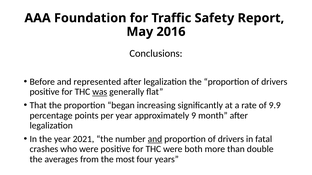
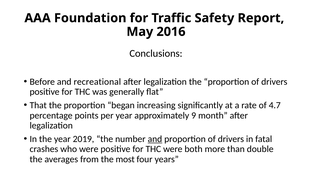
represented: represented -> recreational
was underline: present -> none
9.9: 9.9 -> 4.7
2021: 2021 -> 2019
